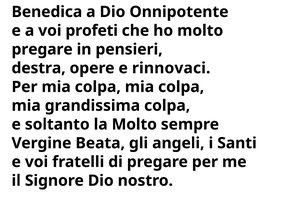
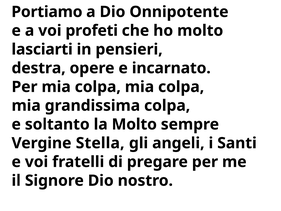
Benedica: Benedica -> Portiamo
pregare at (42, 49): pregare -> lasciarti
rinnovaci: rinnovaci -> incarnato
Beata: Beata -> Stella
